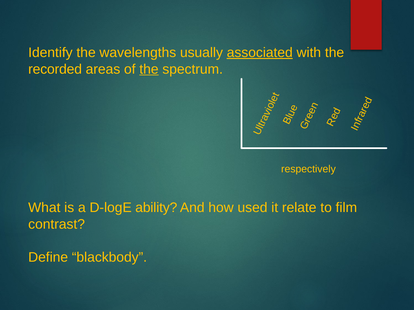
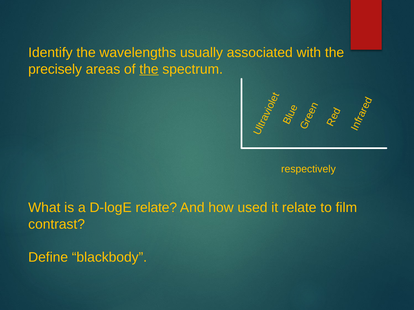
associated underline: present -> none
recorded: recorded -> precisely
D-logE ability: ability -> relate
